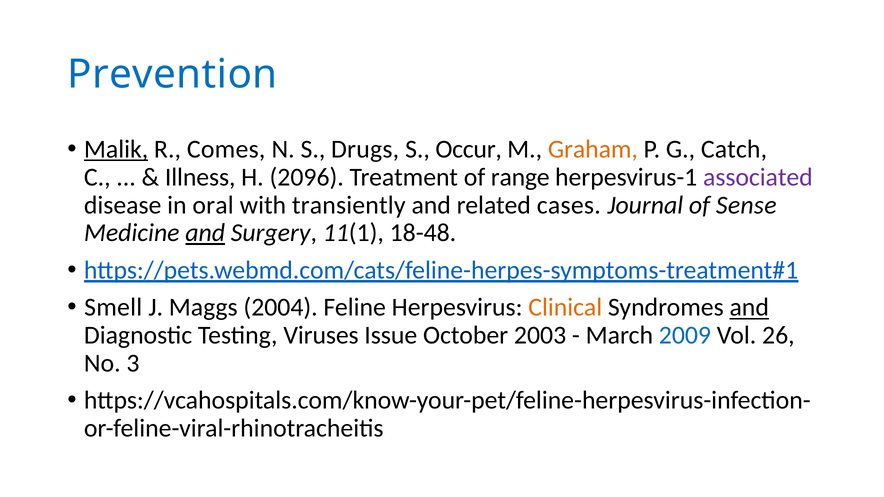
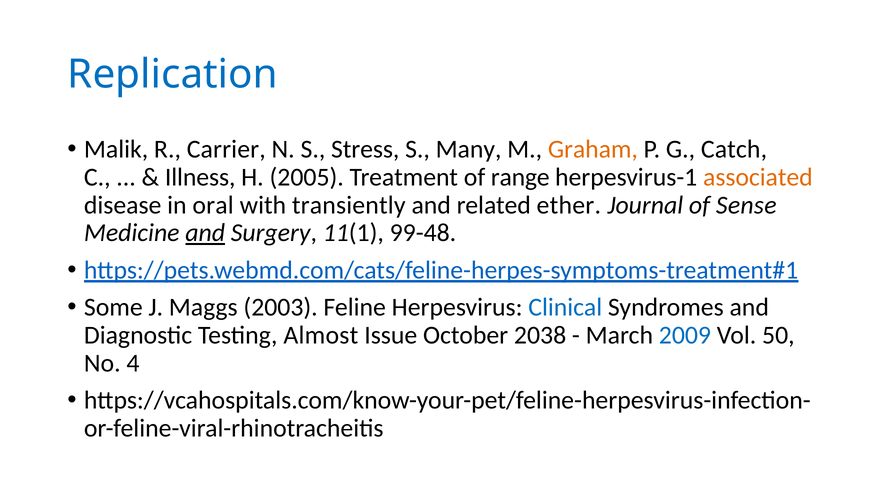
Prevention: Prevention -> Replication
Malik underline: present -> none
Comes: Comes -> Carrier
Drugs: Drugs -> Stress
Occur: Occur -> Many
2096: 2096 -> 2005
associated colour: purple -> orange
cases: cases -> ether
18-48: 18-48 -> 99-48
Smell: Smell -> Some
2004: 2004 -> 2003
Clinical colour: orange -> blue
and at (749, 308) underline: present -> none
Viruses: Viruses -> Almost
2003: 2003 -> 2038
26: 26 -> 50
3: 3 -> 4
